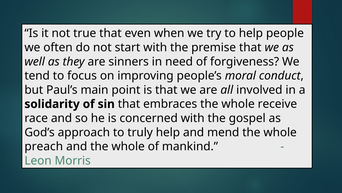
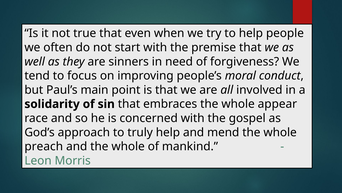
receive: receive -> appear
